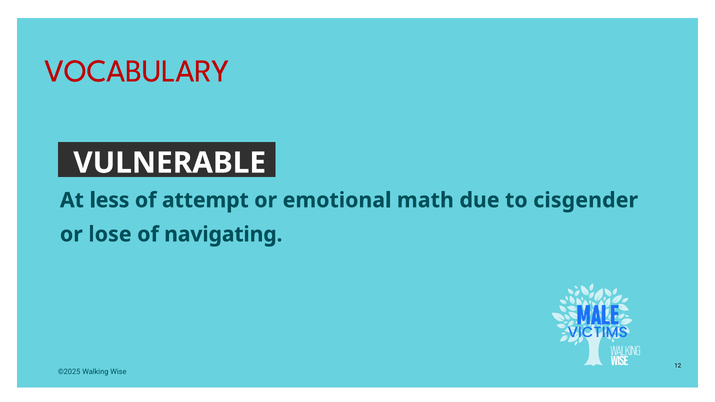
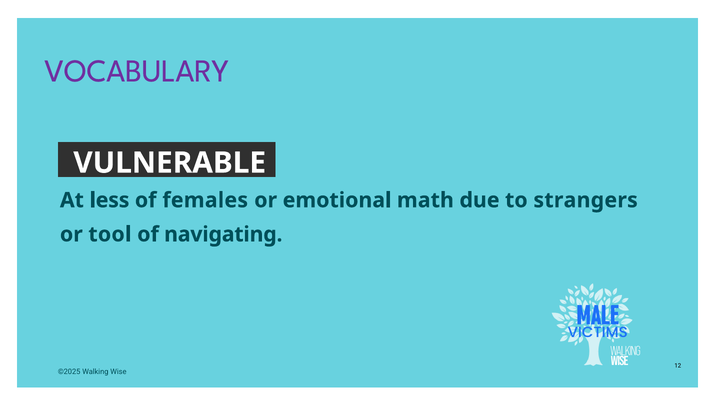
VOCABULARY colour: red -> purple
attempt: attempt -> females
cisgender: cisgender -> strangers
lose: lose -> tool
